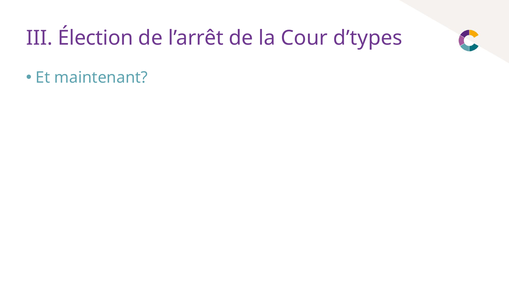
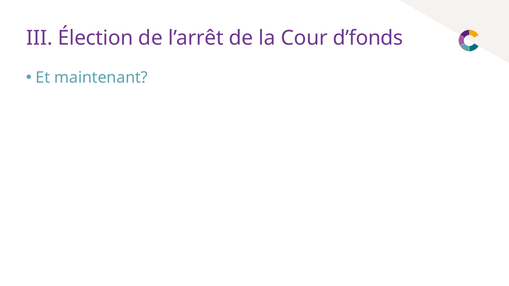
d’types: d’types -> d’fonds
